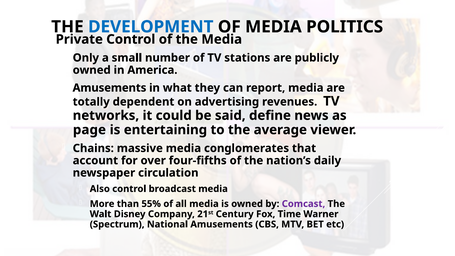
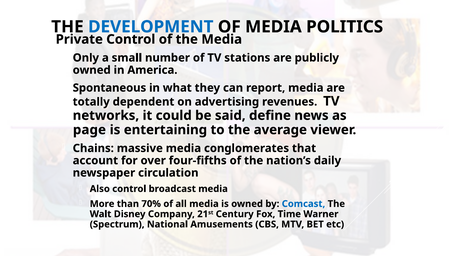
Amusements at (109, 88): Amusements -> Spontaneous
55%: 55% -> 70%
Comcast colour: purple -> blue
